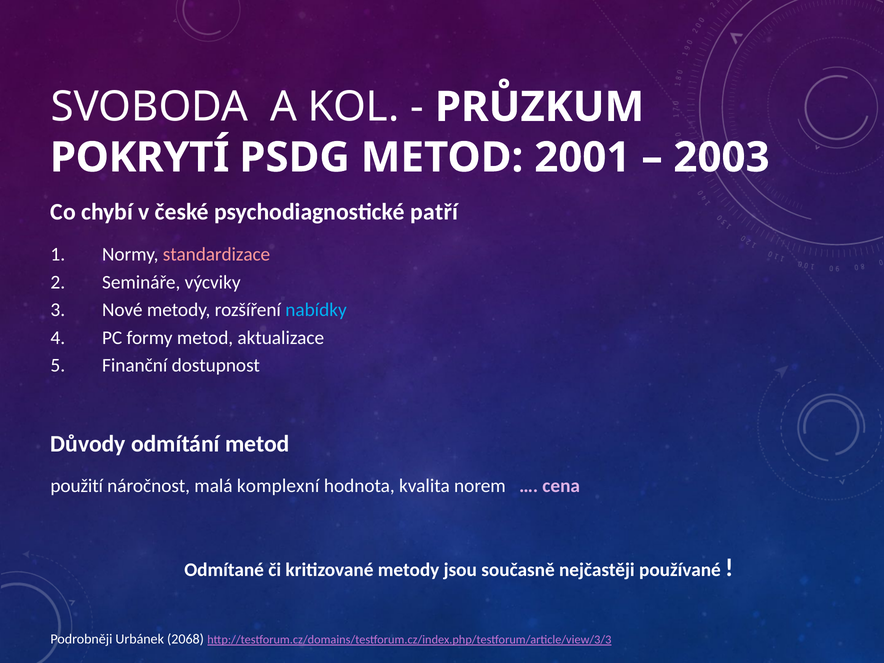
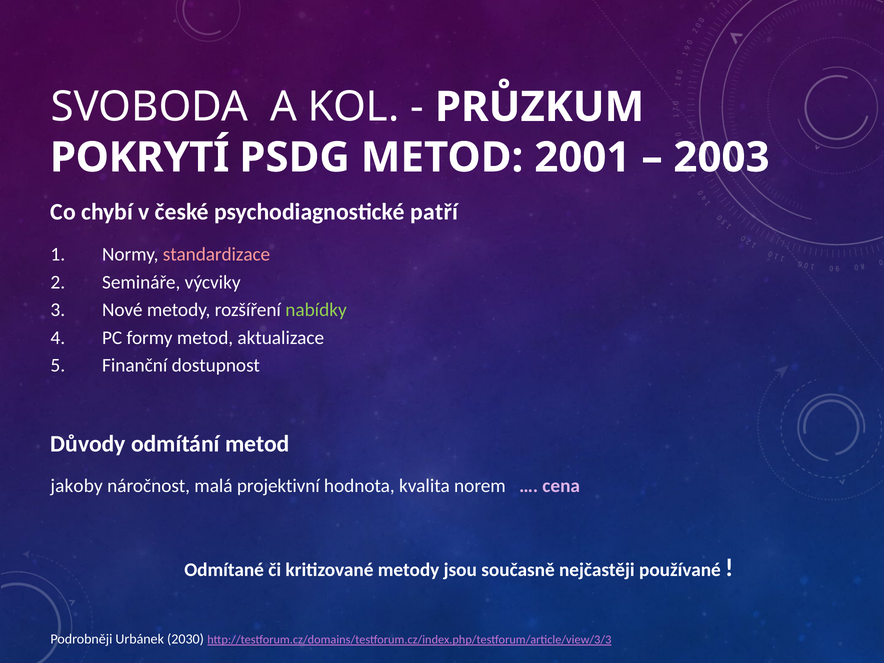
nabídky colour: light blue -> light green
použití: použití -> jakoby
komplexní: komplexní -> projektivní
2068: 2068 -> 2030
